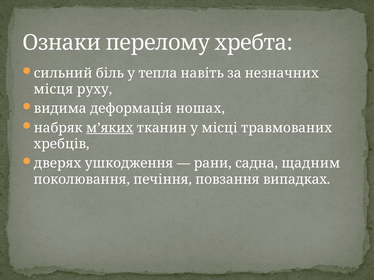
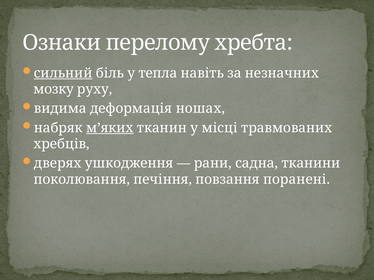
сильний underline: none -> present
місця: місця -> мозку
щадним: щадним -> тканини
випадках: випадках -> поранені
